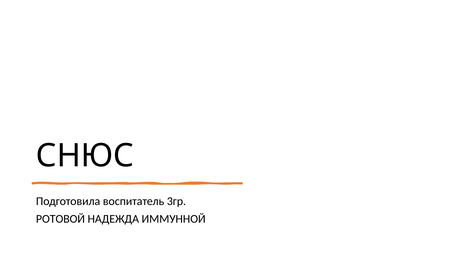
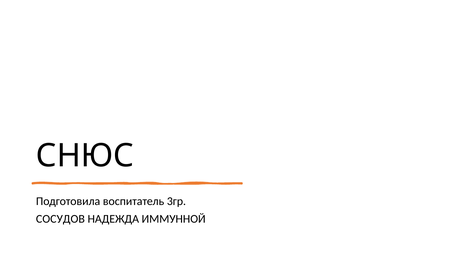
РОТОВОЙ: РОТОВОЙ -> СОСУДОВ
